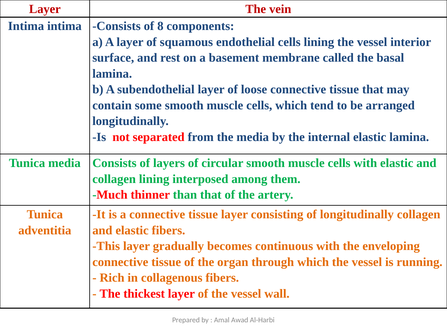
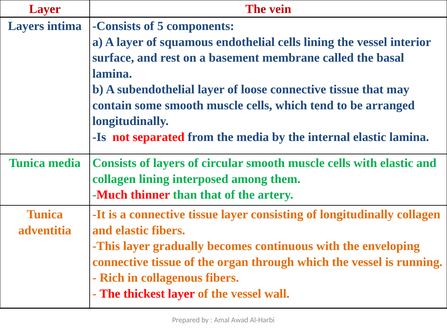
Intima at (26, 26): Intima -> Layers
8: 8 -> 5
